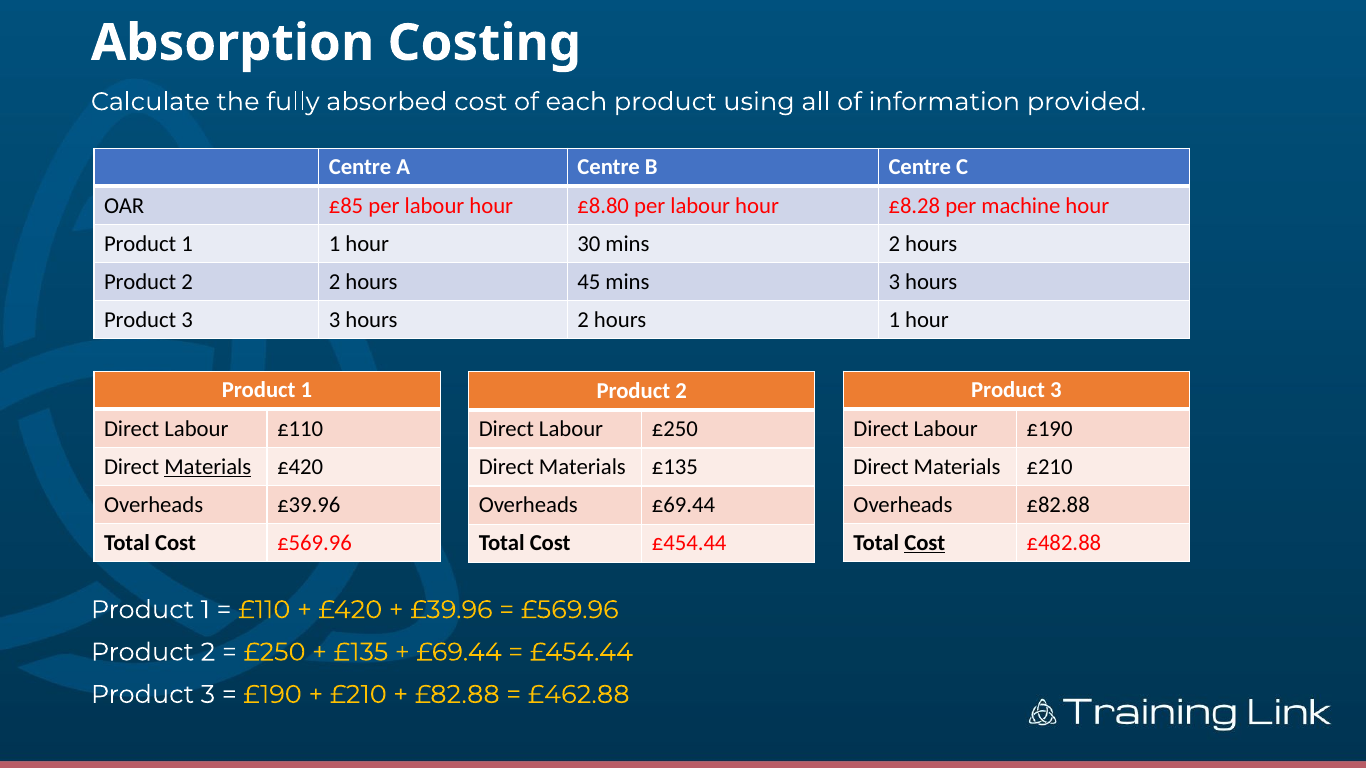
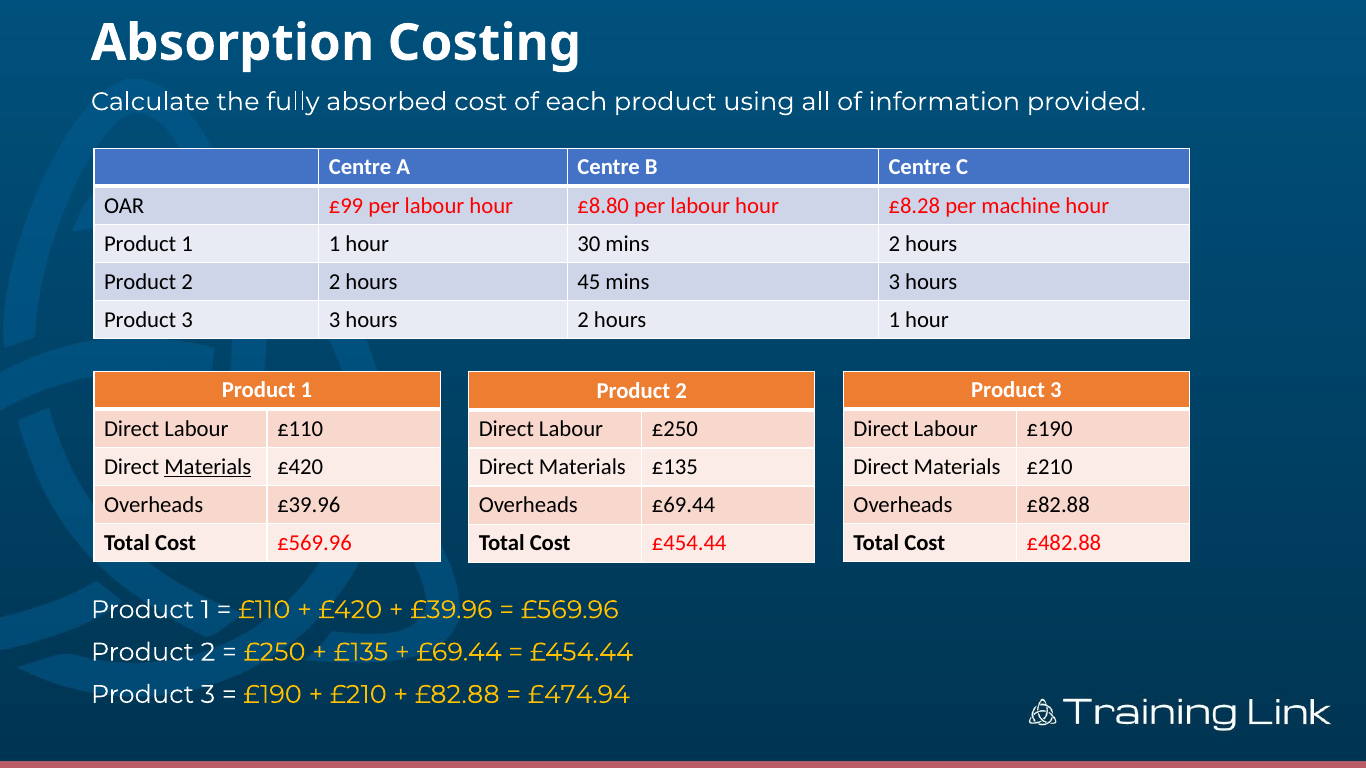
£85: £85 -> £99
Cost at (925, 543) underline: present -> none
£462.88: £462.88 -> £474.94
